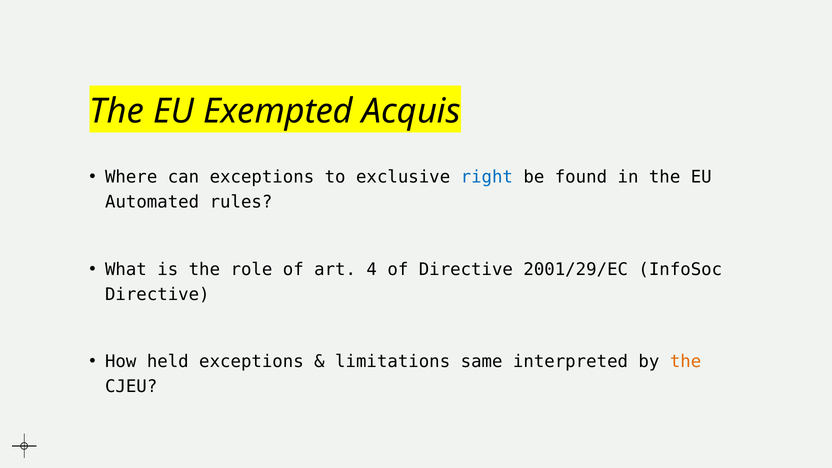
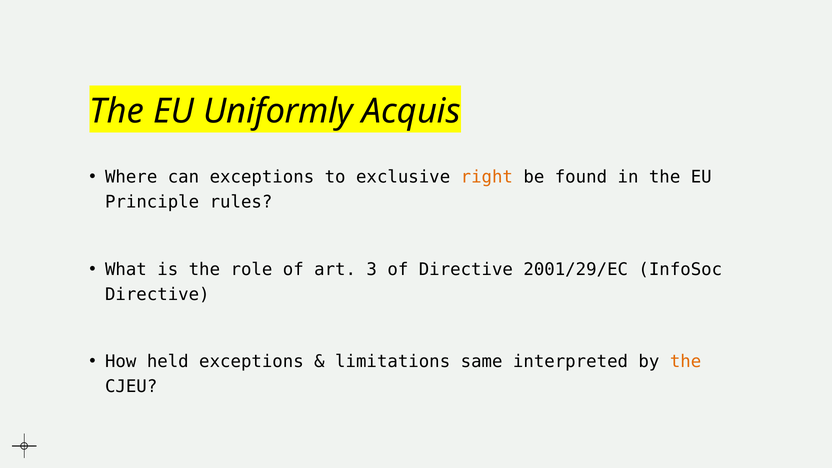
Exempted: Exempted -> Uniformly
right colour: blue -> orange
Automated: Automated -> Principle
4: 4 -> 3
